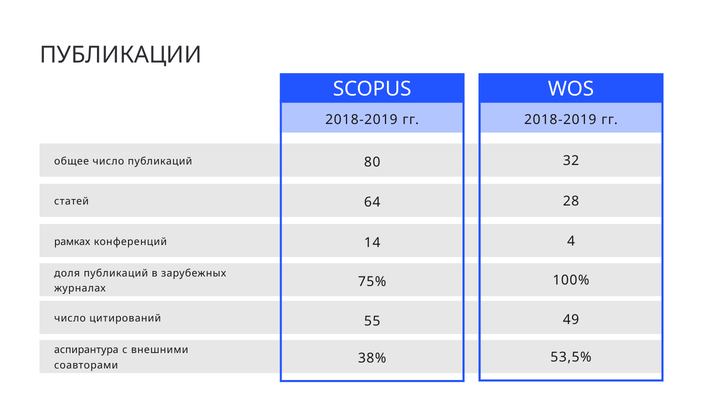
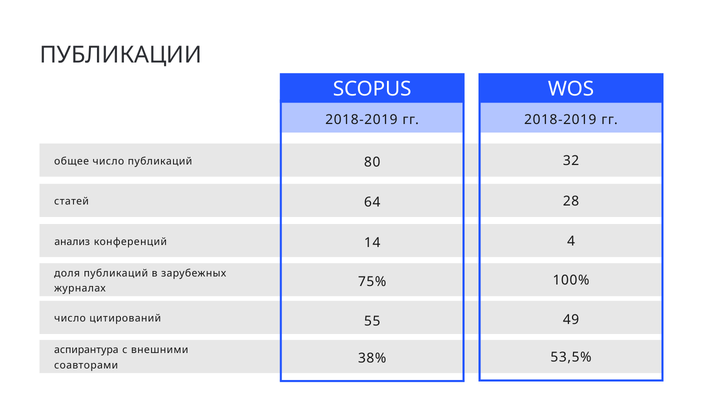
рамках: рамках -> анализ
